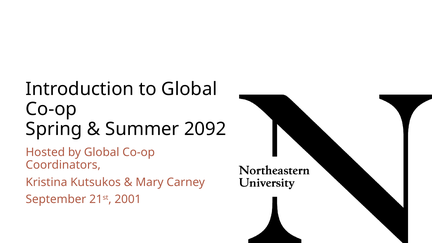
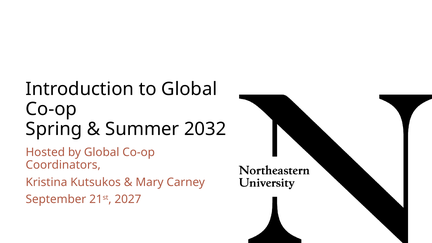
2092: 2092 -> 2032
2001: 2001 -> 2027
